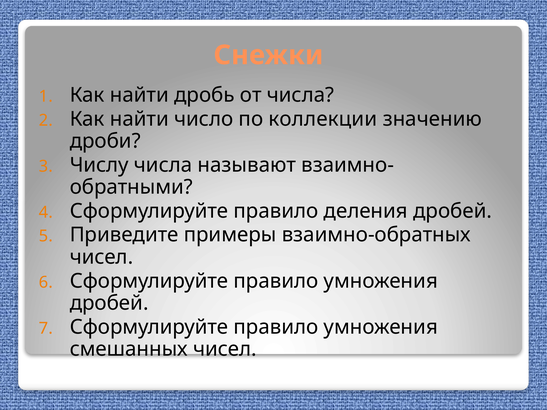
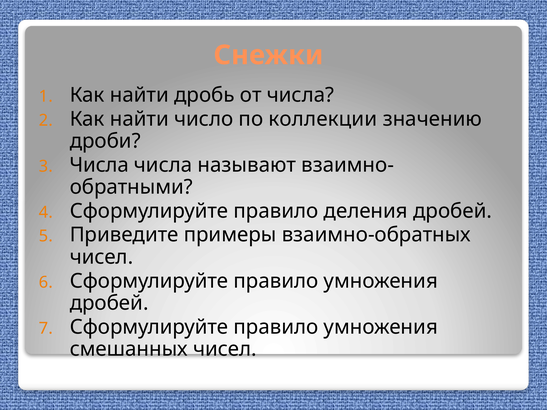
Числу at (99, 165): Числу -> Числа
